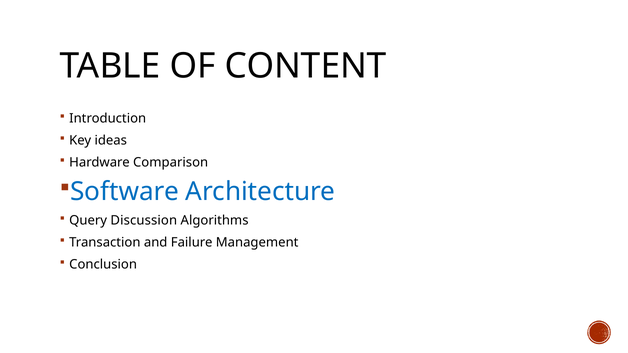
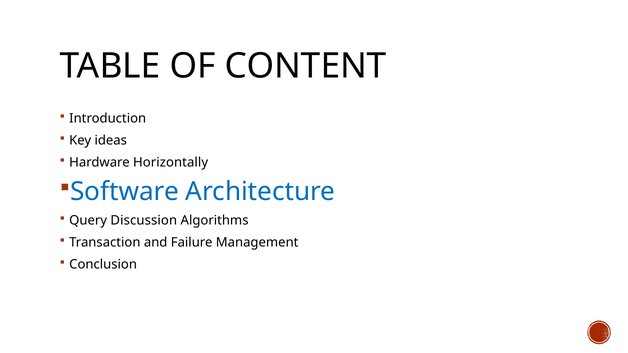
Comparison: Comparison -> Horizontally
